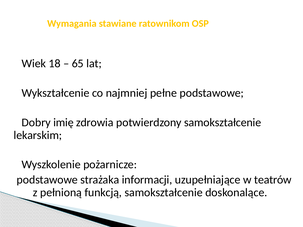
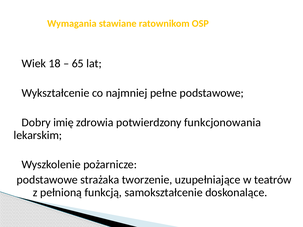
potwierdzony samokształcenie: samokształcenie -> funkcjonowania
informacji: informacji -> tworzenie
